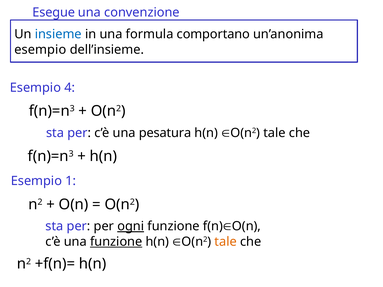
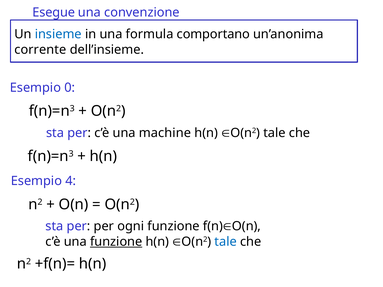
esempio at (40, 50): esempio -> corrente
4: 4 -> 0
pesatura: pesatura -> machine
1: 1 -> 4
ogni underline: present -> none
tale at (226, 242) colour: orange -> blue
